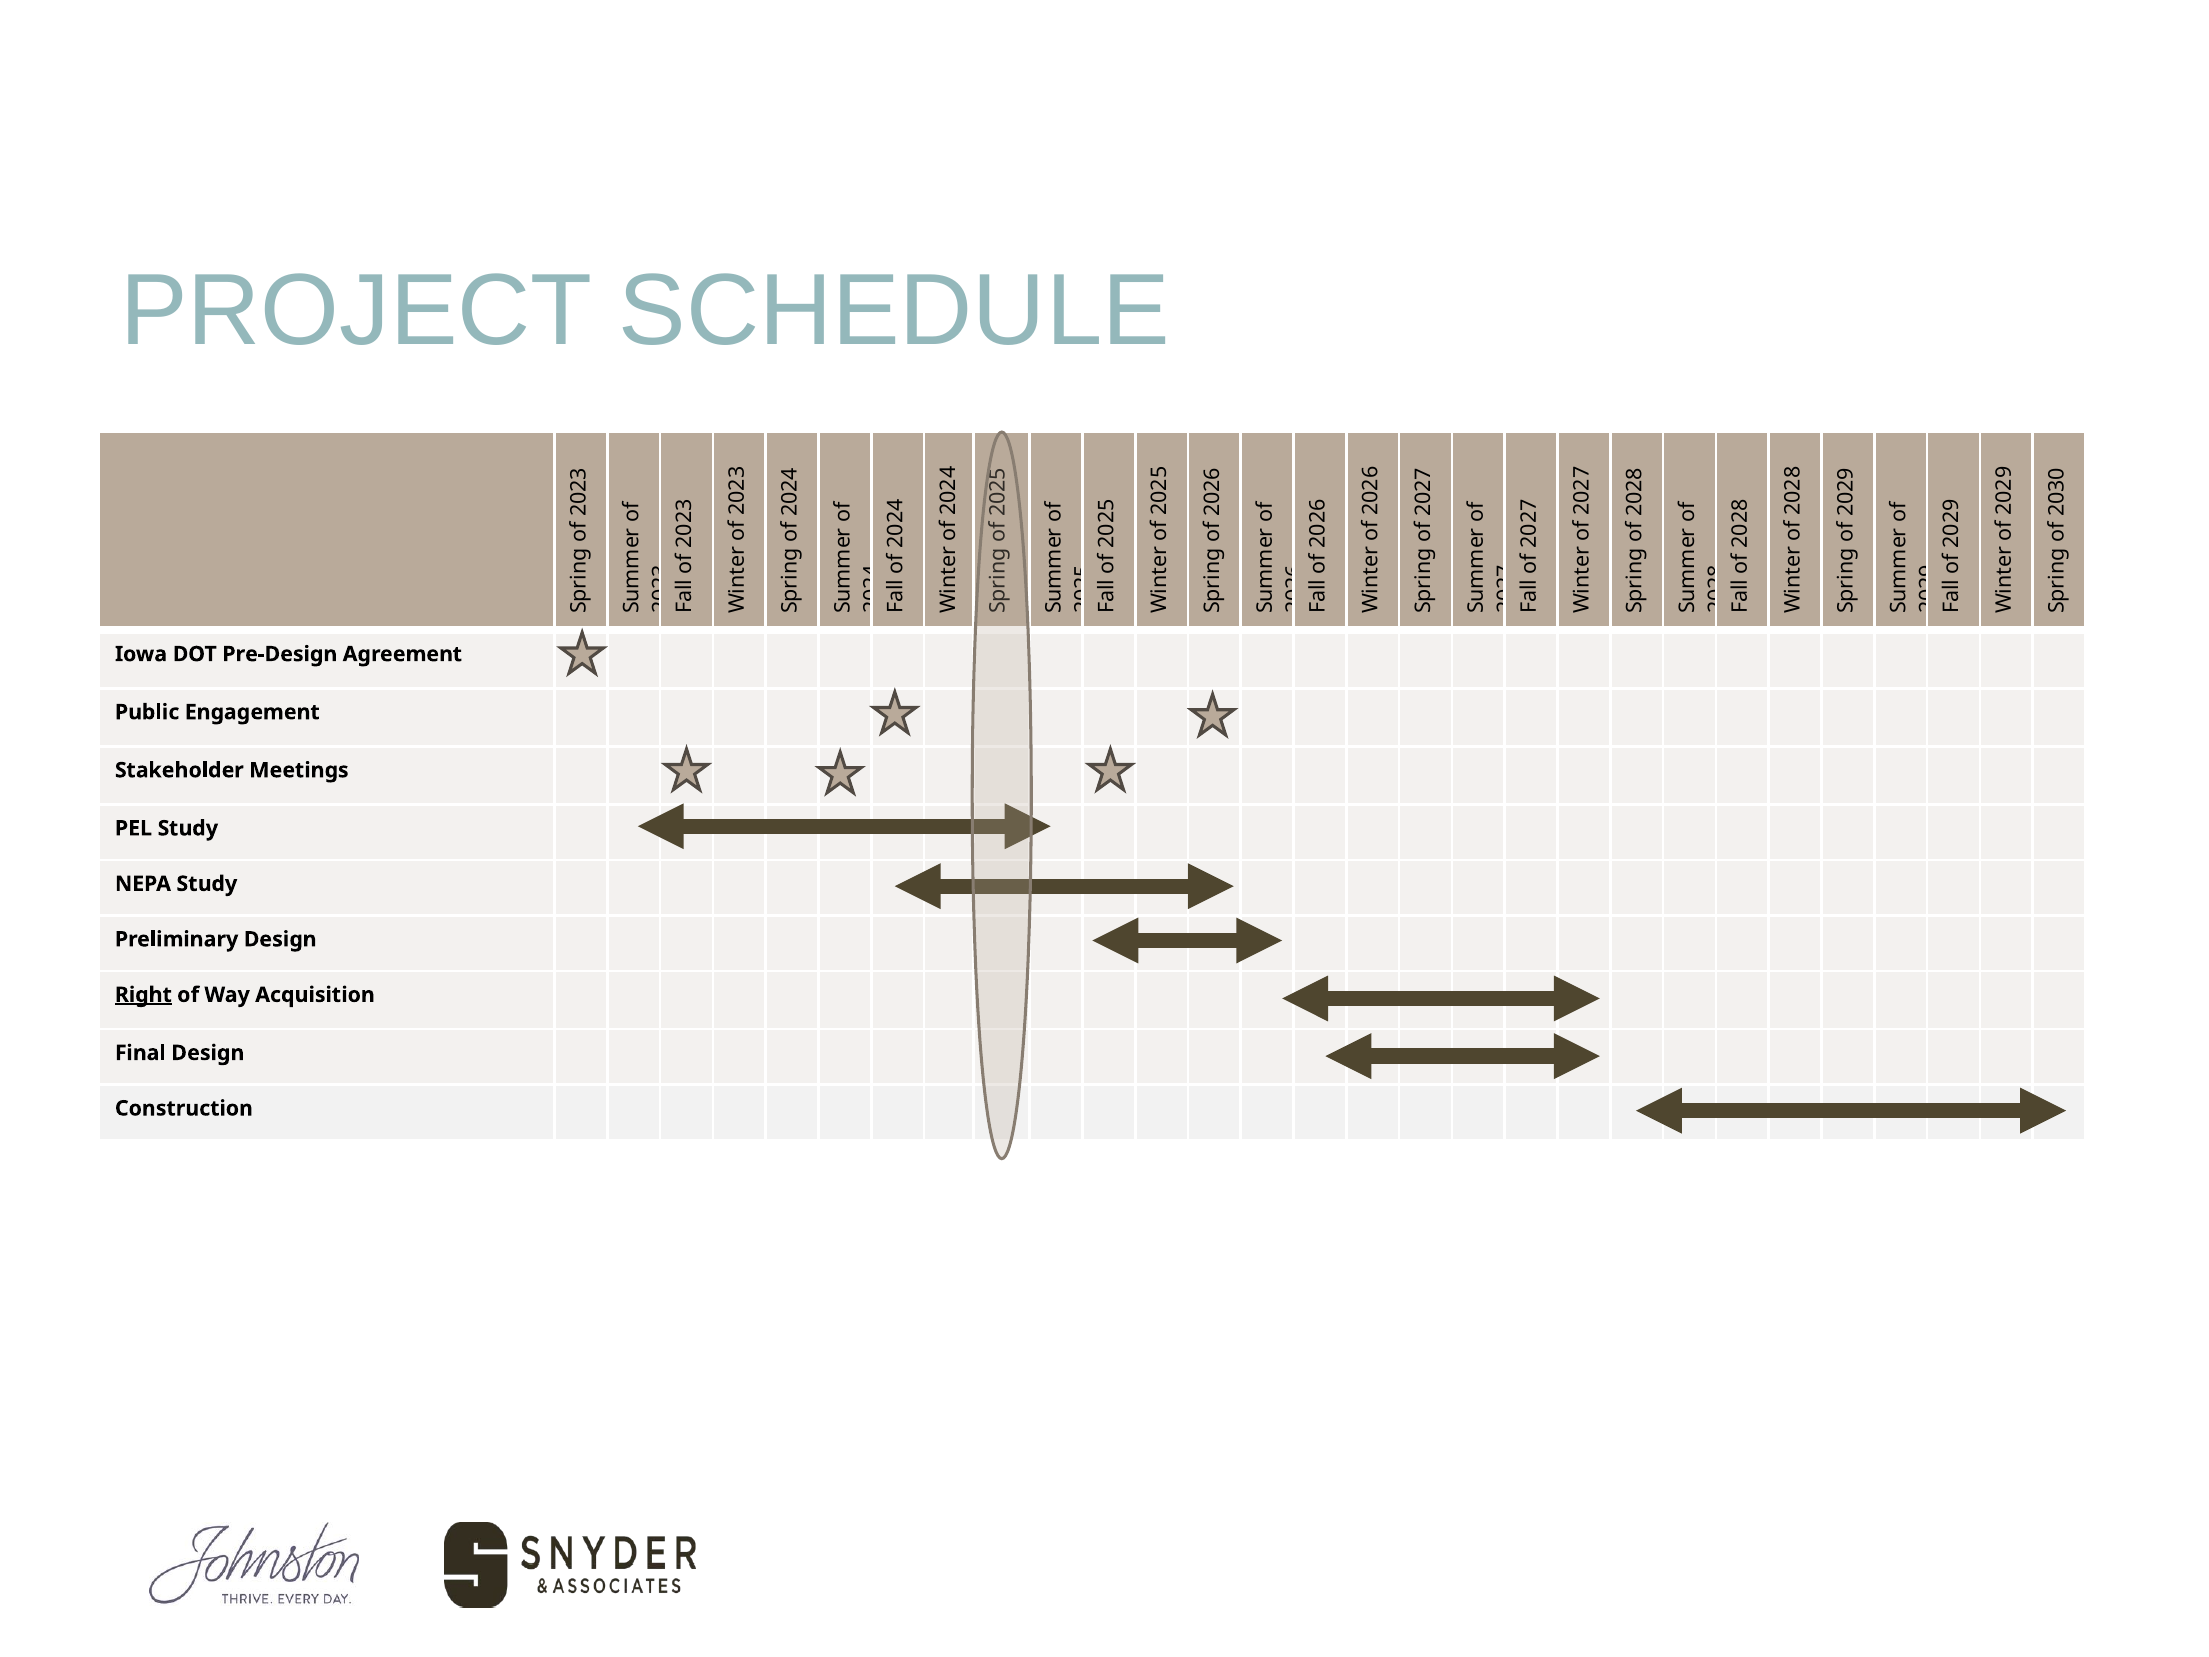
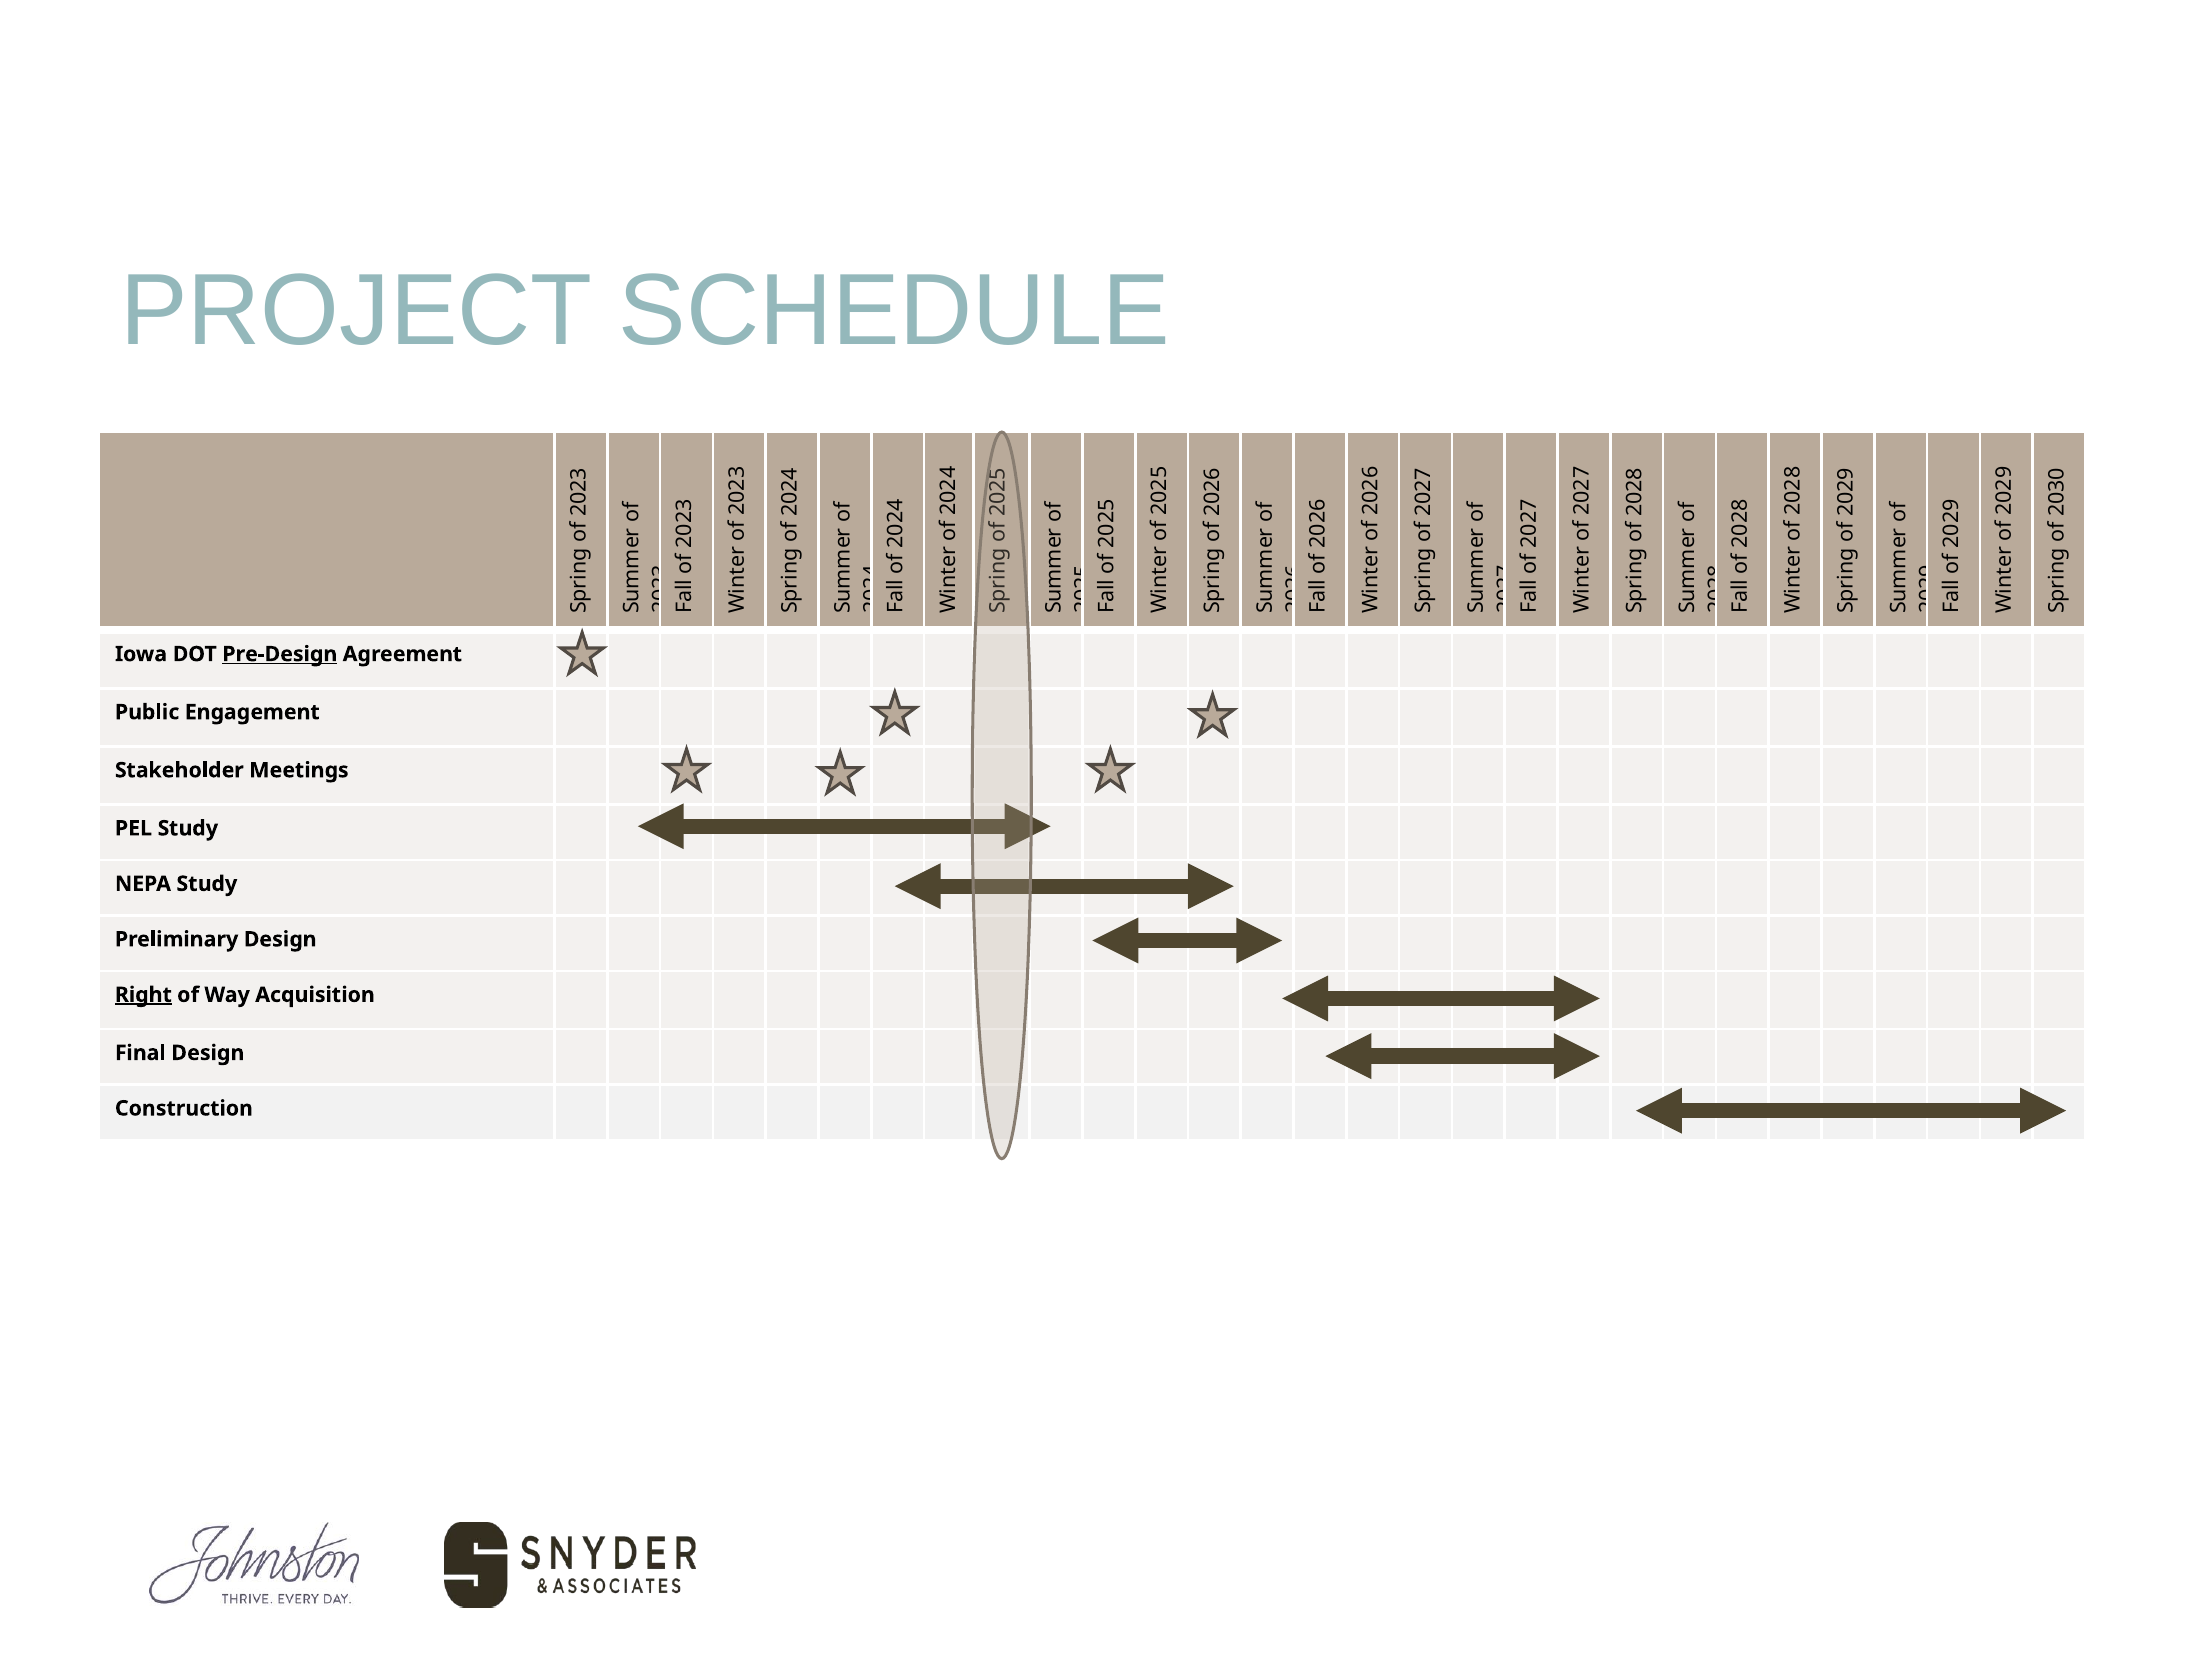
Pre-Design underline: none -> present
